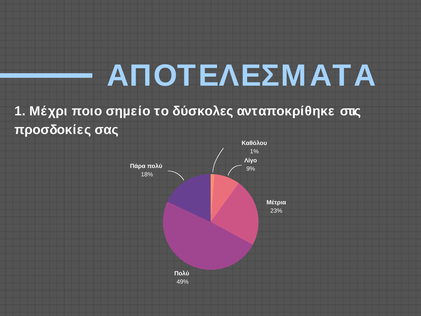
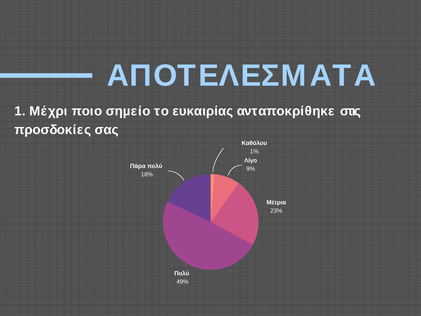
δύσκολες: δύσκολες -> ευκαιρίας
